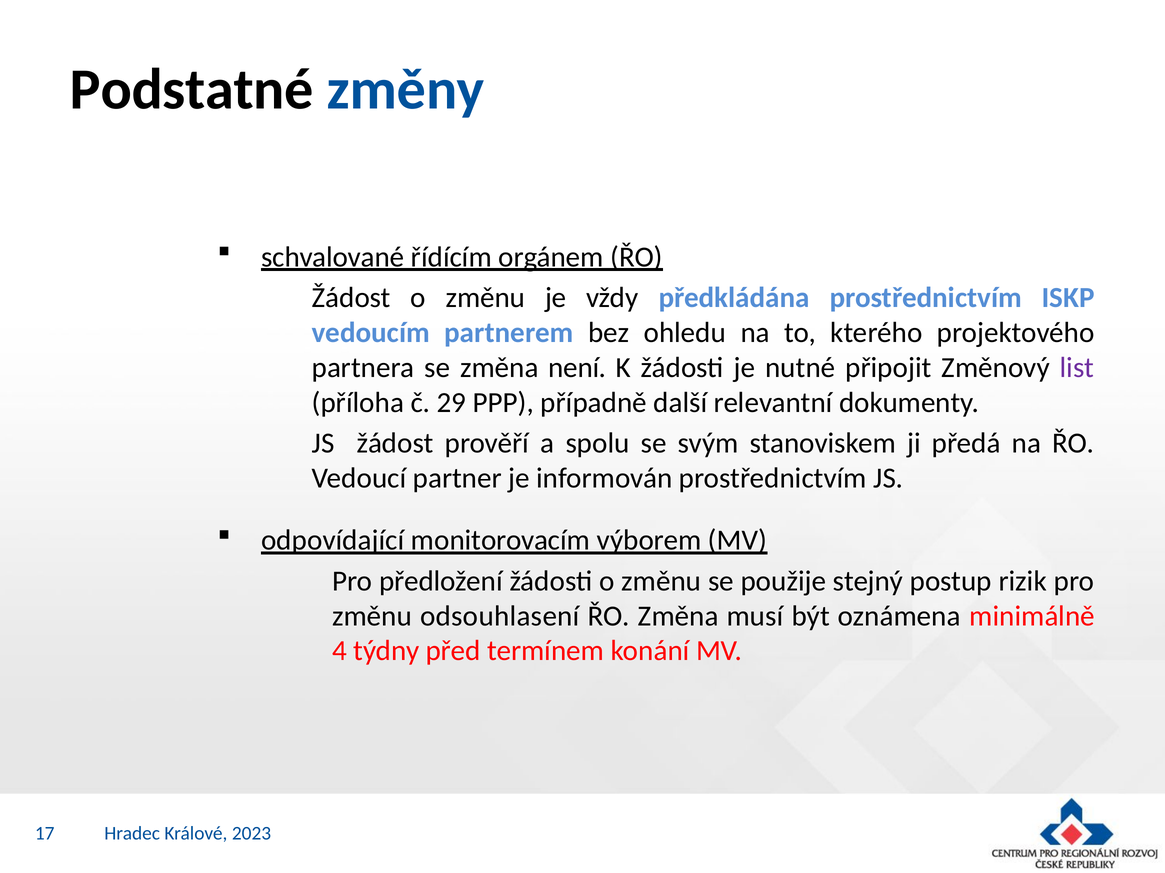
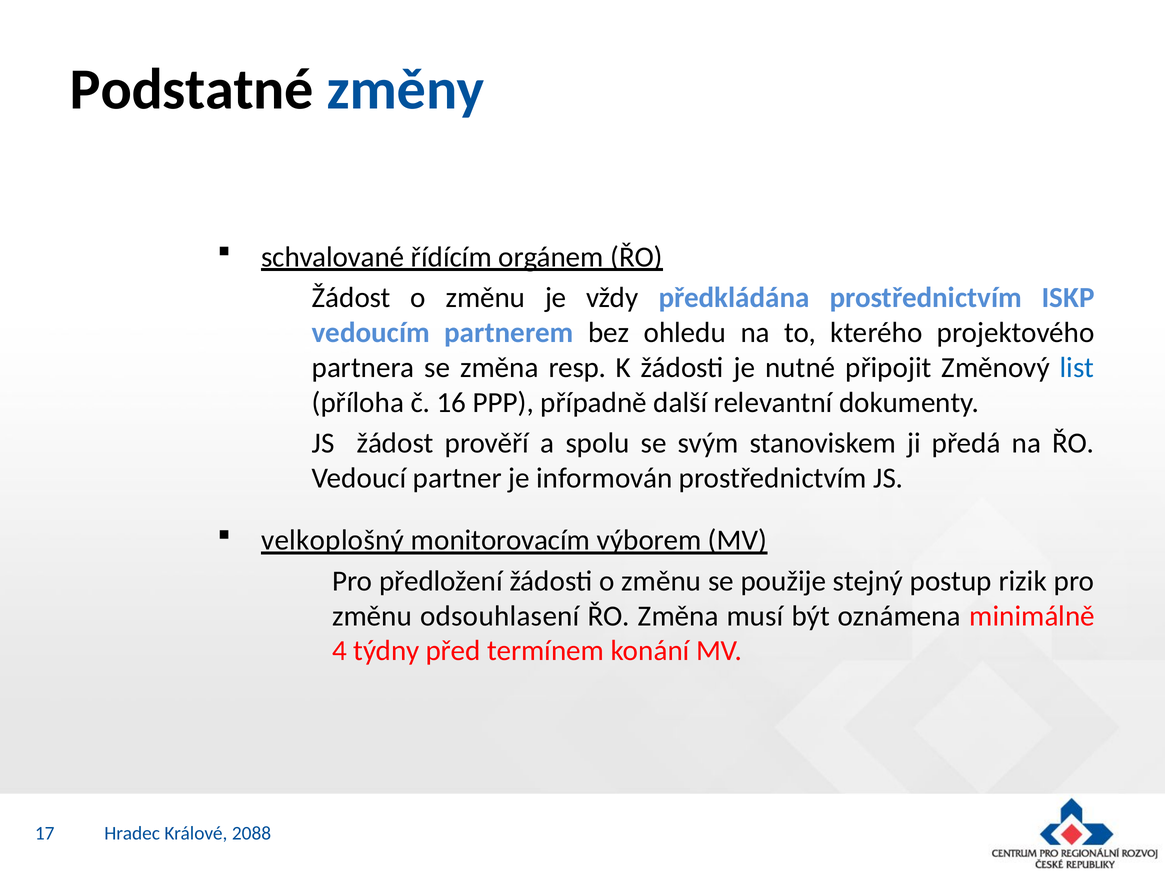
není: není -> resp
list colour: purple -> blue
29: 29 -> 16
odpovídající: odpovídající -> velkoplošný
2023: 2023 -> 2088
